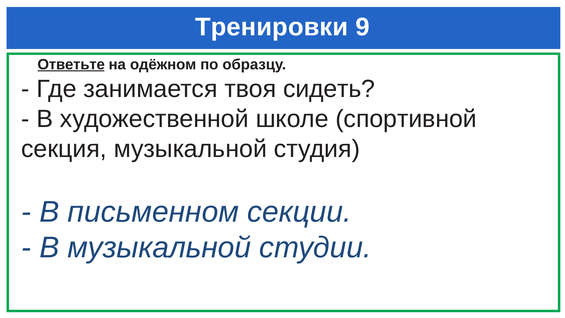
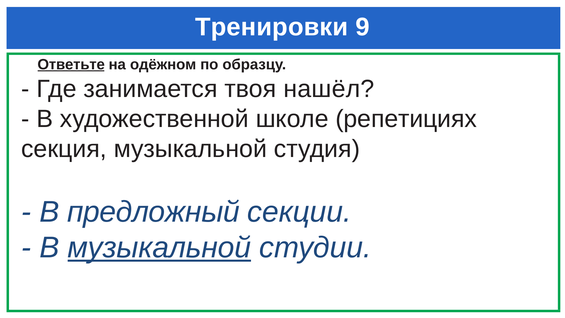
сидеть: сидеть -> нашёл
спортивной: спортивной -> репетициях
письменном: письменном -> предложный
музыкальной at (159, 248) underline: none -> present
